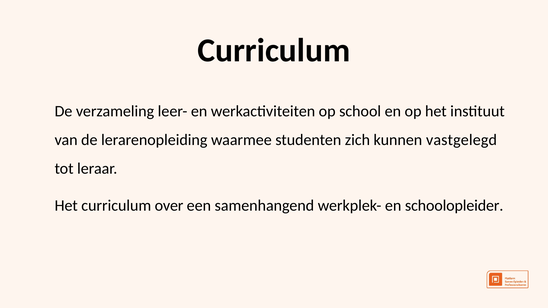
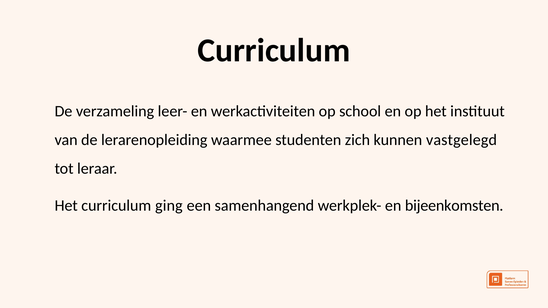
over: over -> ging
schoolopleider: schoolopleider -> bijeenkomsten
